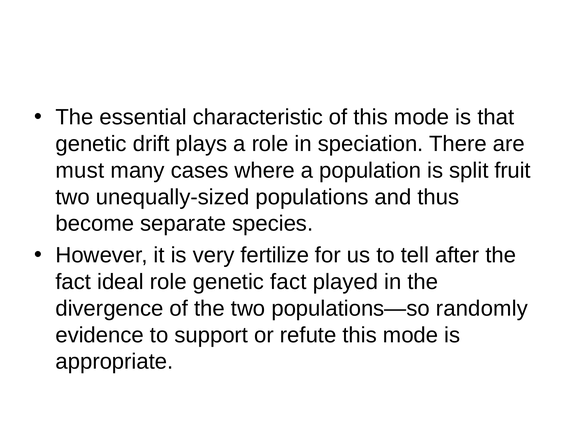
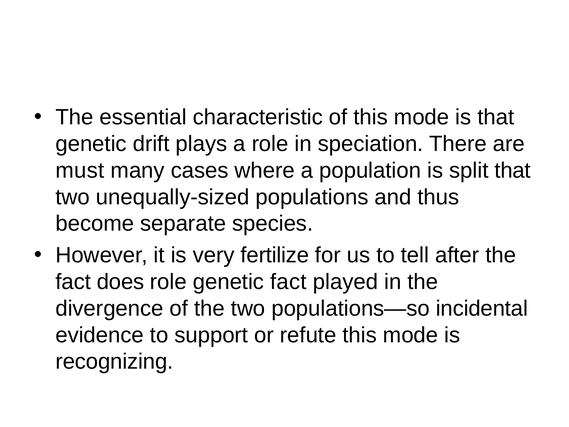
split fruit: fruit -> that
ideal: ideal -> does
randomly: randomly -> incidental
appropriate: appropriate -> recognizing
